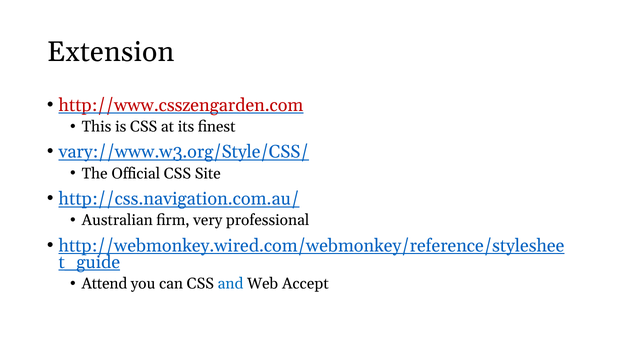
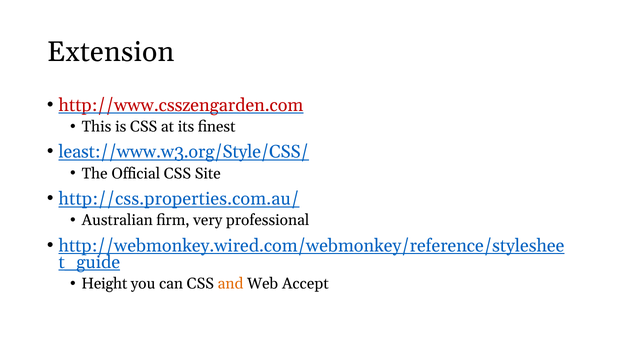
vary://www.w3.org/Style/CSS/: vary://www.w3.org/Style/CSS/ -> least://www.w3.org/Style/CSS/
http://css.navigation.com.au/: http://css.navigation.com.au/ -> http://css.properties.com.au/
Attend: Attend -> Height
and colour: blue -> orange
